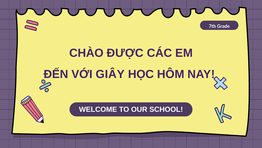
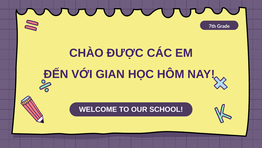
GIÂY: GIÂY -> GIAN
